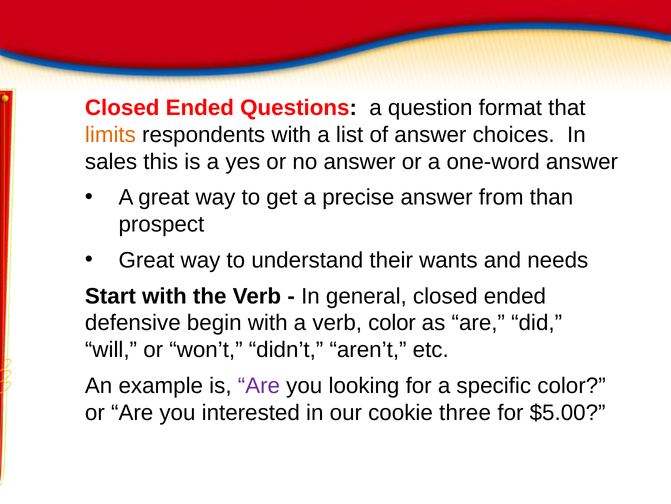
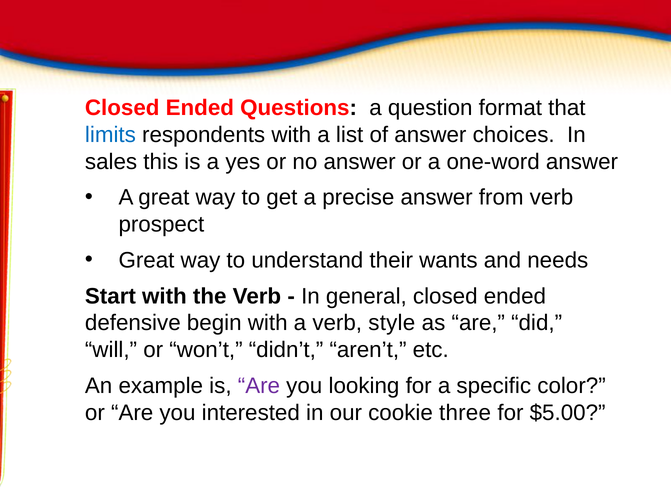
limits colour: orange -> blue
from than: than -> verb
verb color: color -> style
